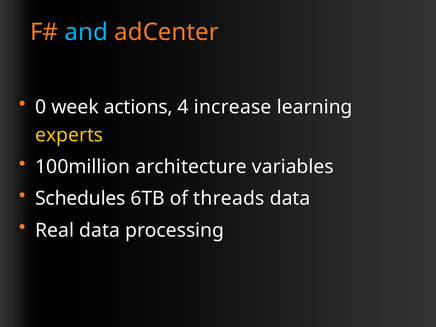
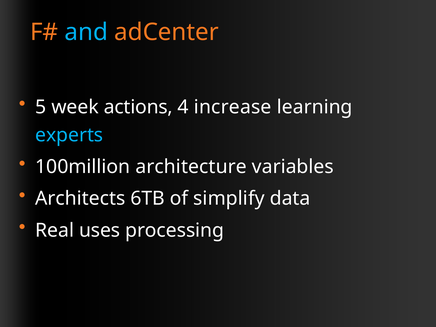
0: 0 -> 5
experts colour: yellow -> light blue
Schedules: Schedules -> Architects
threads: threads -> simplify
Real data: data -> uses
